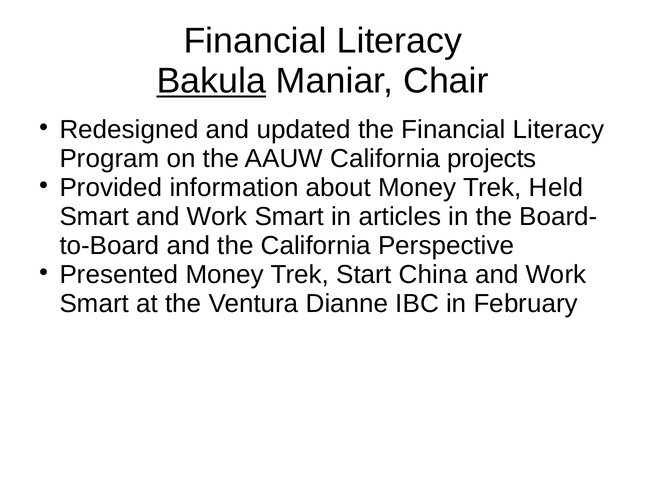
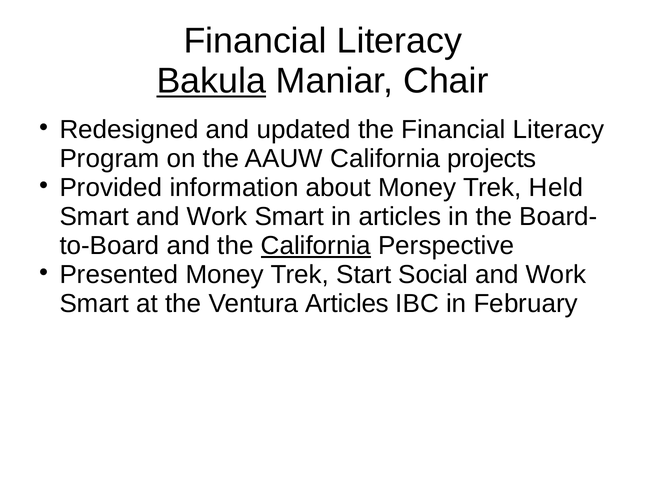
California at (316, 246) underline: none -> present
China: China -> Social
Ventura Dianne: Dianne -> Articles
